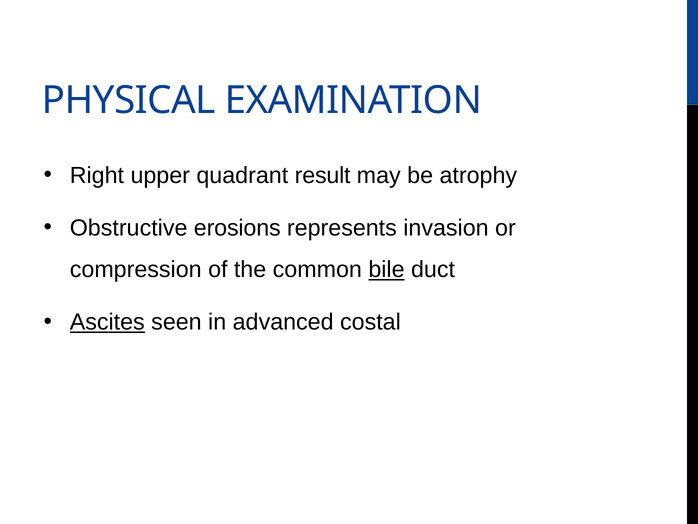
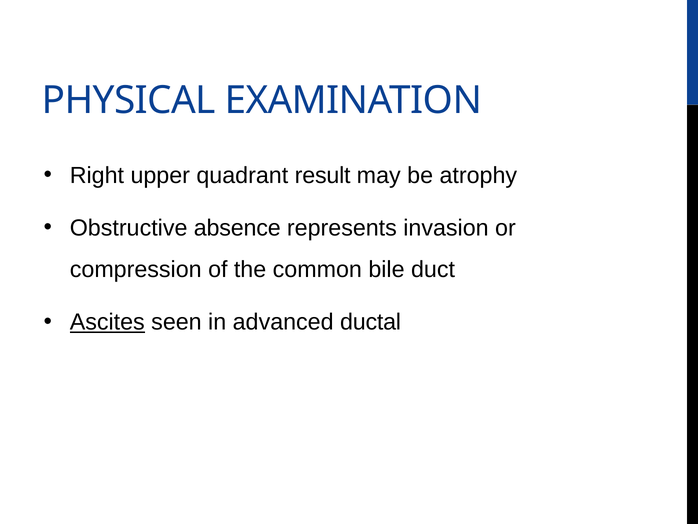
erosions: erosions -> absence
bile underline: present -> none
costal: costal -> ductal
